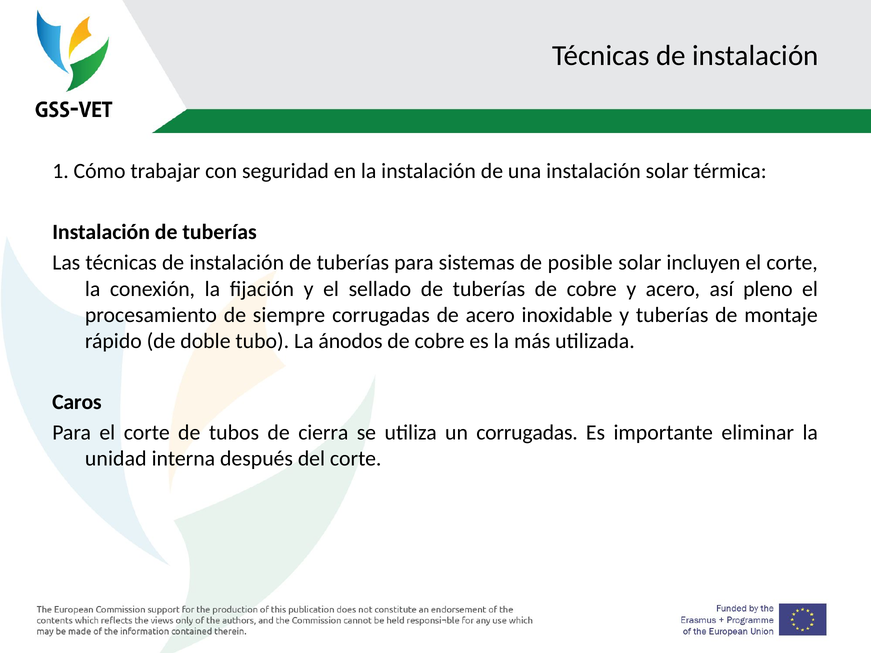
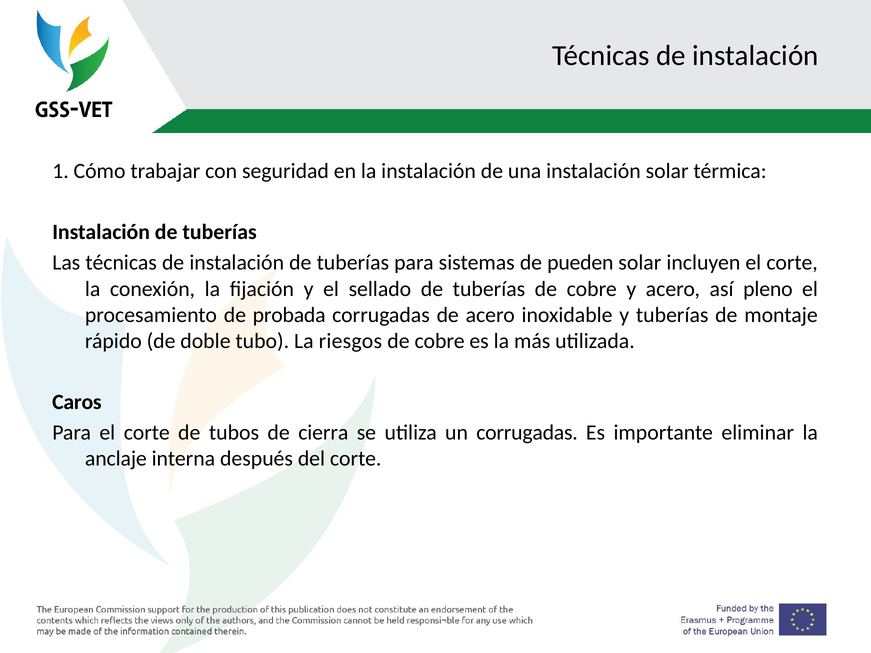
posible: posible -> pueden
siempre: siempre -> probada
ánodos: ánodos -> riesgos
unidad: unidad -> anclaje
